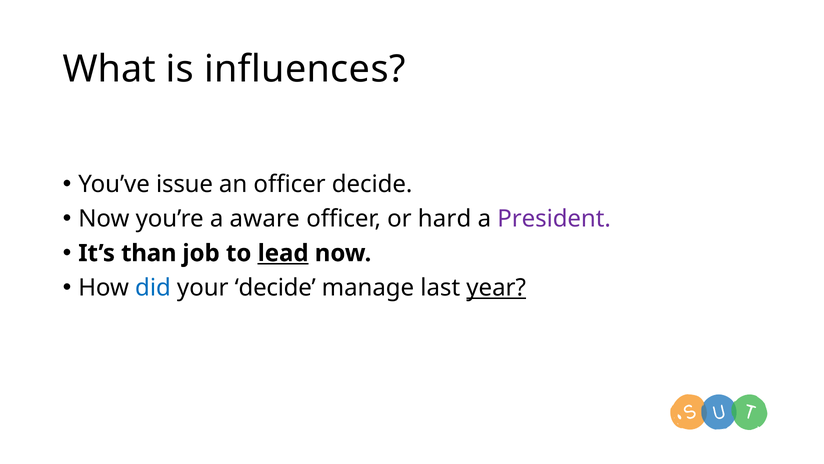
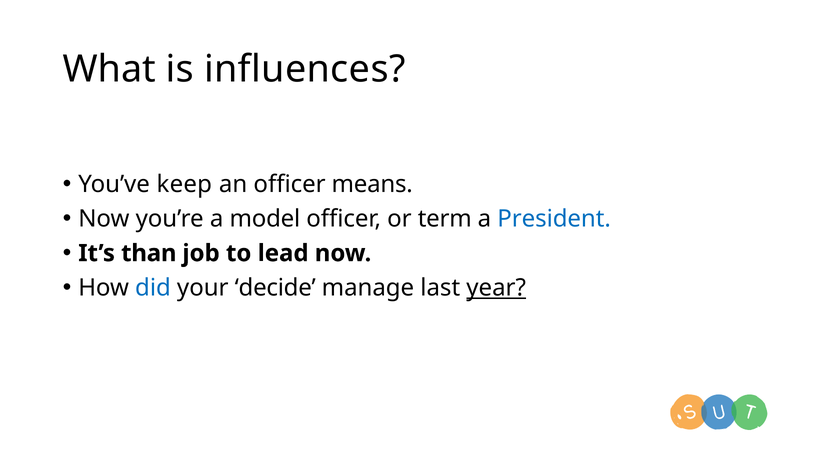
issue: issue -> keep
officer decide: decide -> means
aware: aware -> model
hard: hard -> term
President colour: purple -> blue
lead underline: present -> none
